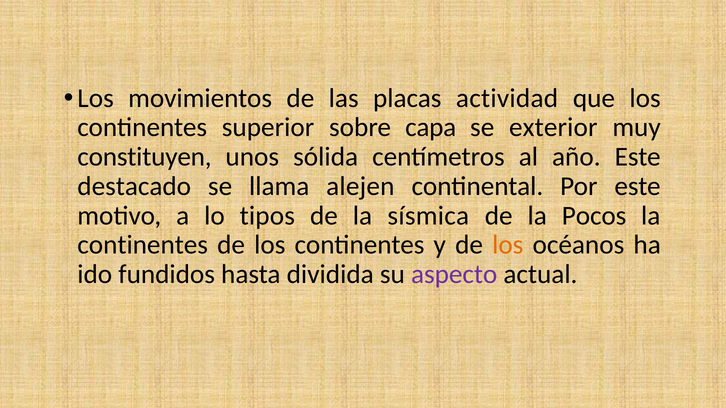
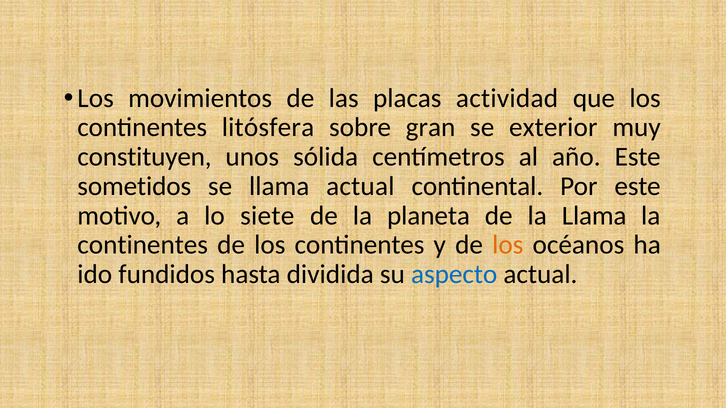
superior: superior -> litósfera
capa: capa -> gran
destacado: destacado -> sometidos
llama alejen: alejen -> actual
tipos: tipos -> siete
sísmica: sísmica -> planeta
la Pocos: Pocos -> Llama
aspecto colour: purple -> blue
